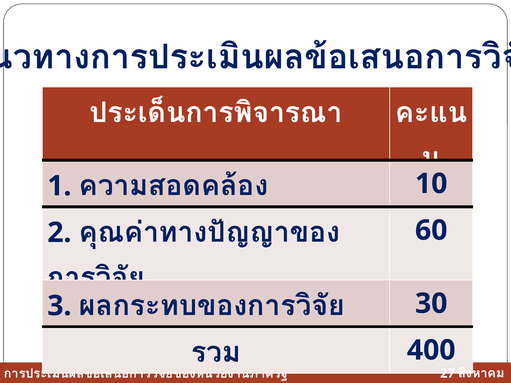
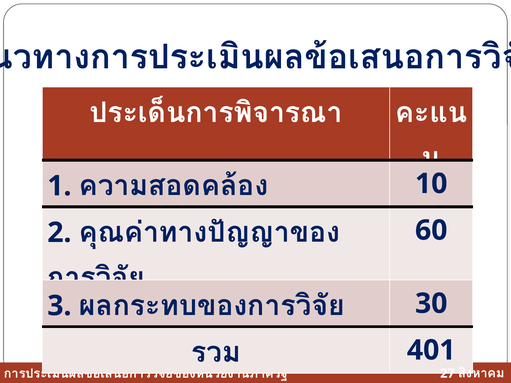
400: 400 -> 401
